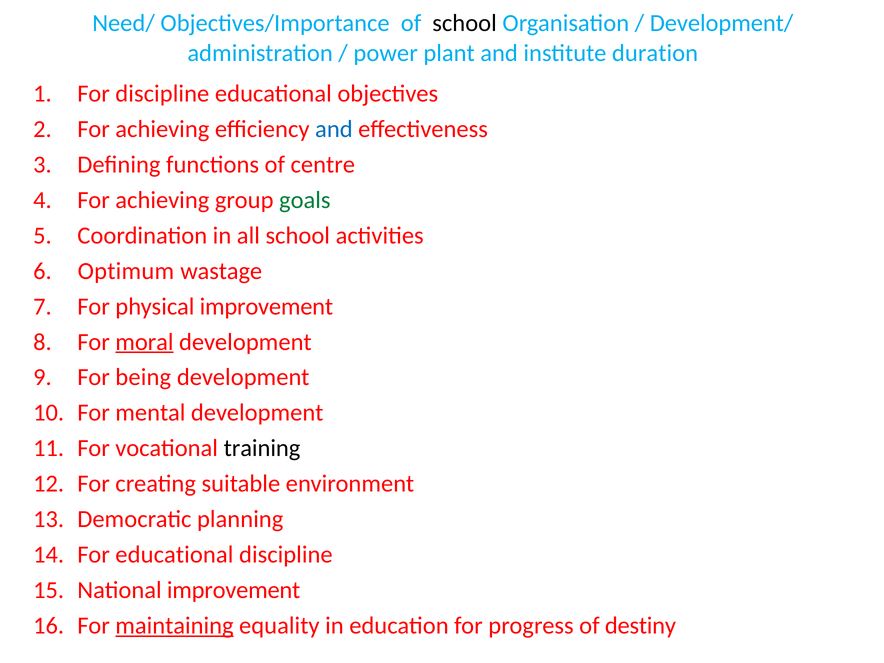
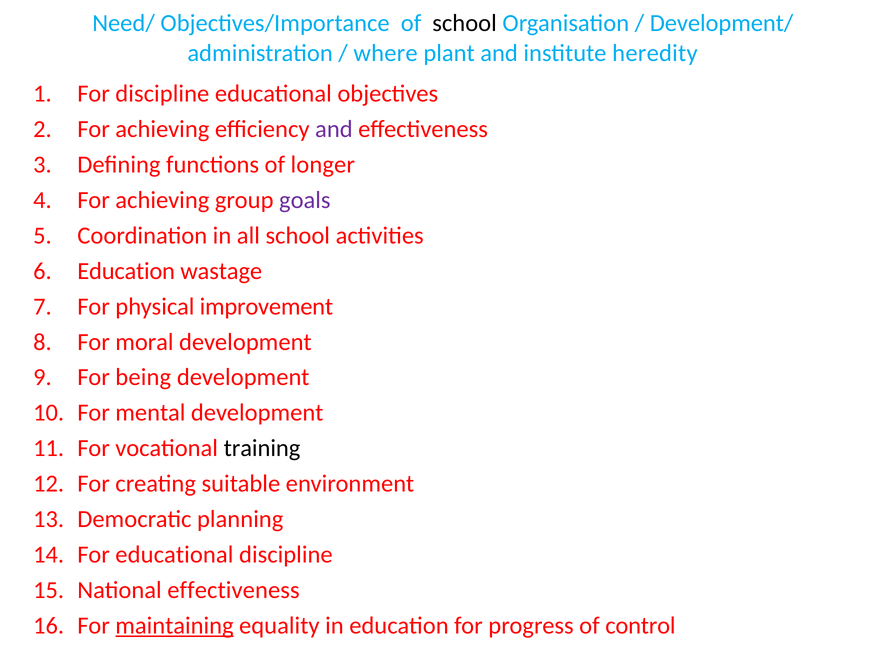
power: power -> where
duration: duration -> heredity
and at (334, 129) colour: blue -> purple
centre: centre -> longer
goals colour: green -> purple
Optimum at (126, 271): Optimum -> Education
moral underline: present -> none
National improvement: improvement -> effectiveness
destiny: destiny -> control
